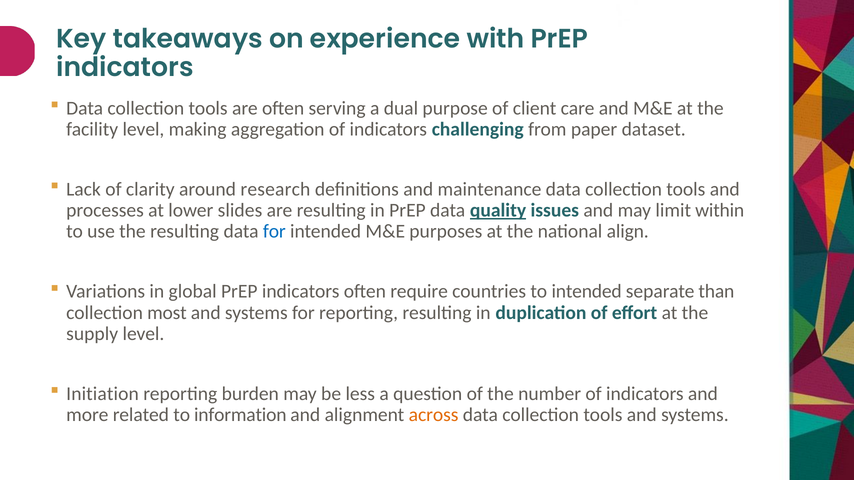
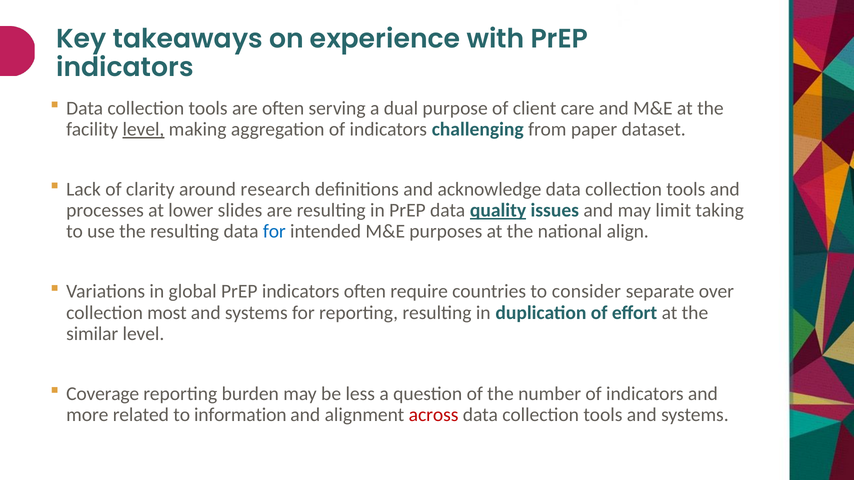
level at (143, 129) underline: none -> present
maintenance: maintenance -> acknowledge
within: within -> taking
to intended: intended -> consider
than: than -> over
supply: supply -> similar
Initiation: Initiation -> Coverage
across colour: orange -> red
